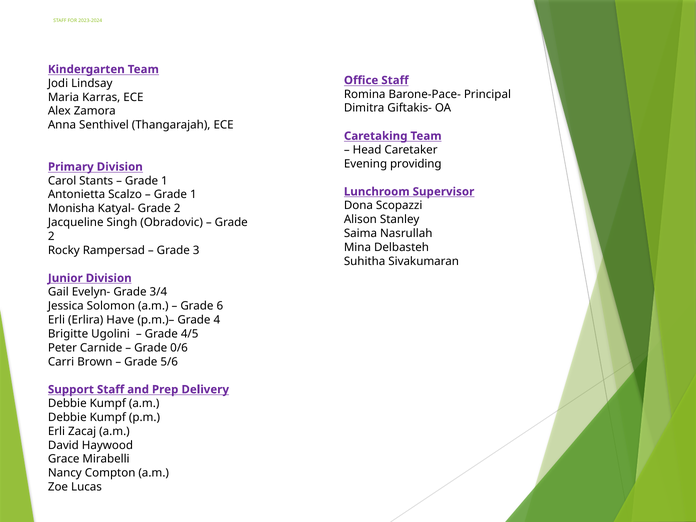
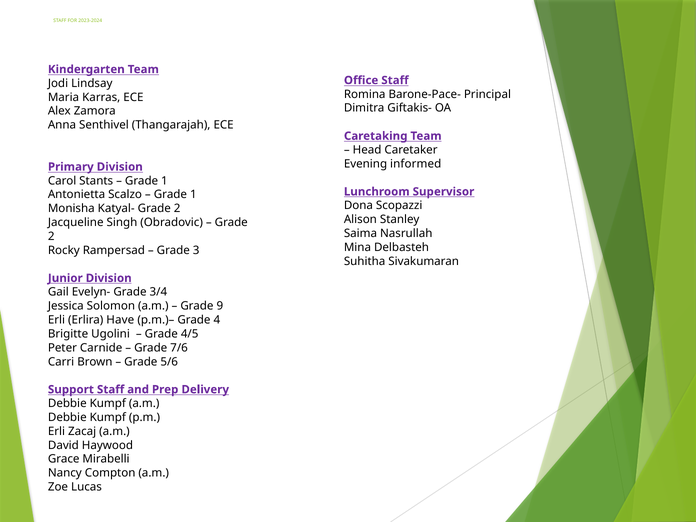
providing: providing -> informed
6: 6 -> 9
0/6: 0/6 -> 7/6
